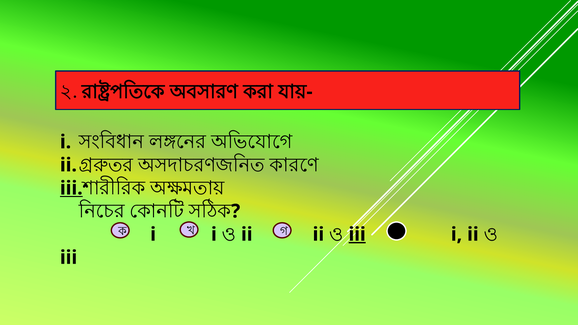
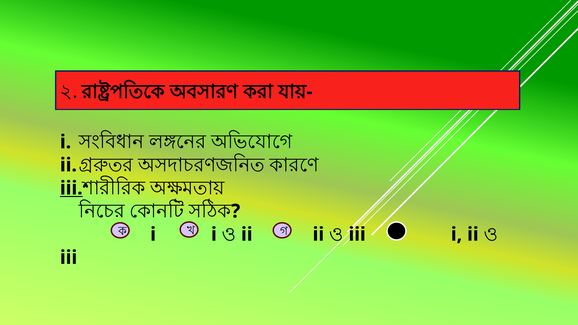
iii at (357, 234) underline: present -> none
